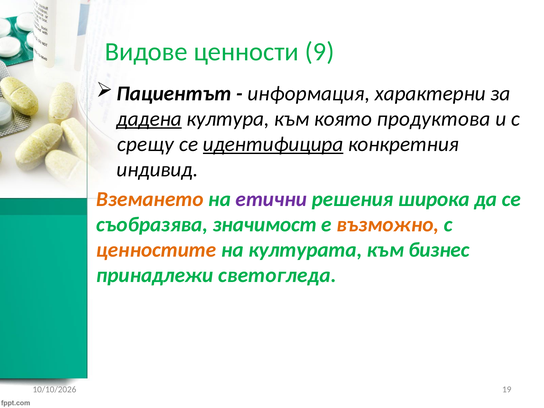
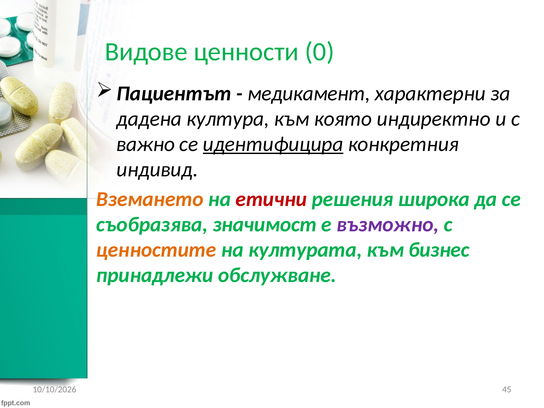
9: 9 -> 0
информация: информация -> медикамент
дадена underline: present -> none
продуктова: продуктова -> индиректно
срещу: срещу -> важно
етични colour: purple -> red
възможно colour: orange -> purple
светогледа: светогледа -> обслужване
19: 19 -> 45
